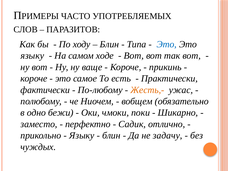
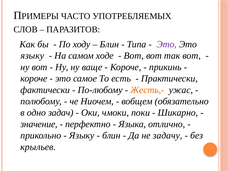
Это at (167, 44) colour: blue -> purple
бежи: бежи -> задач
заместо: заместо -> значение
Садик: Садик -> Языка
чуждых: чуждых -> крыльев
